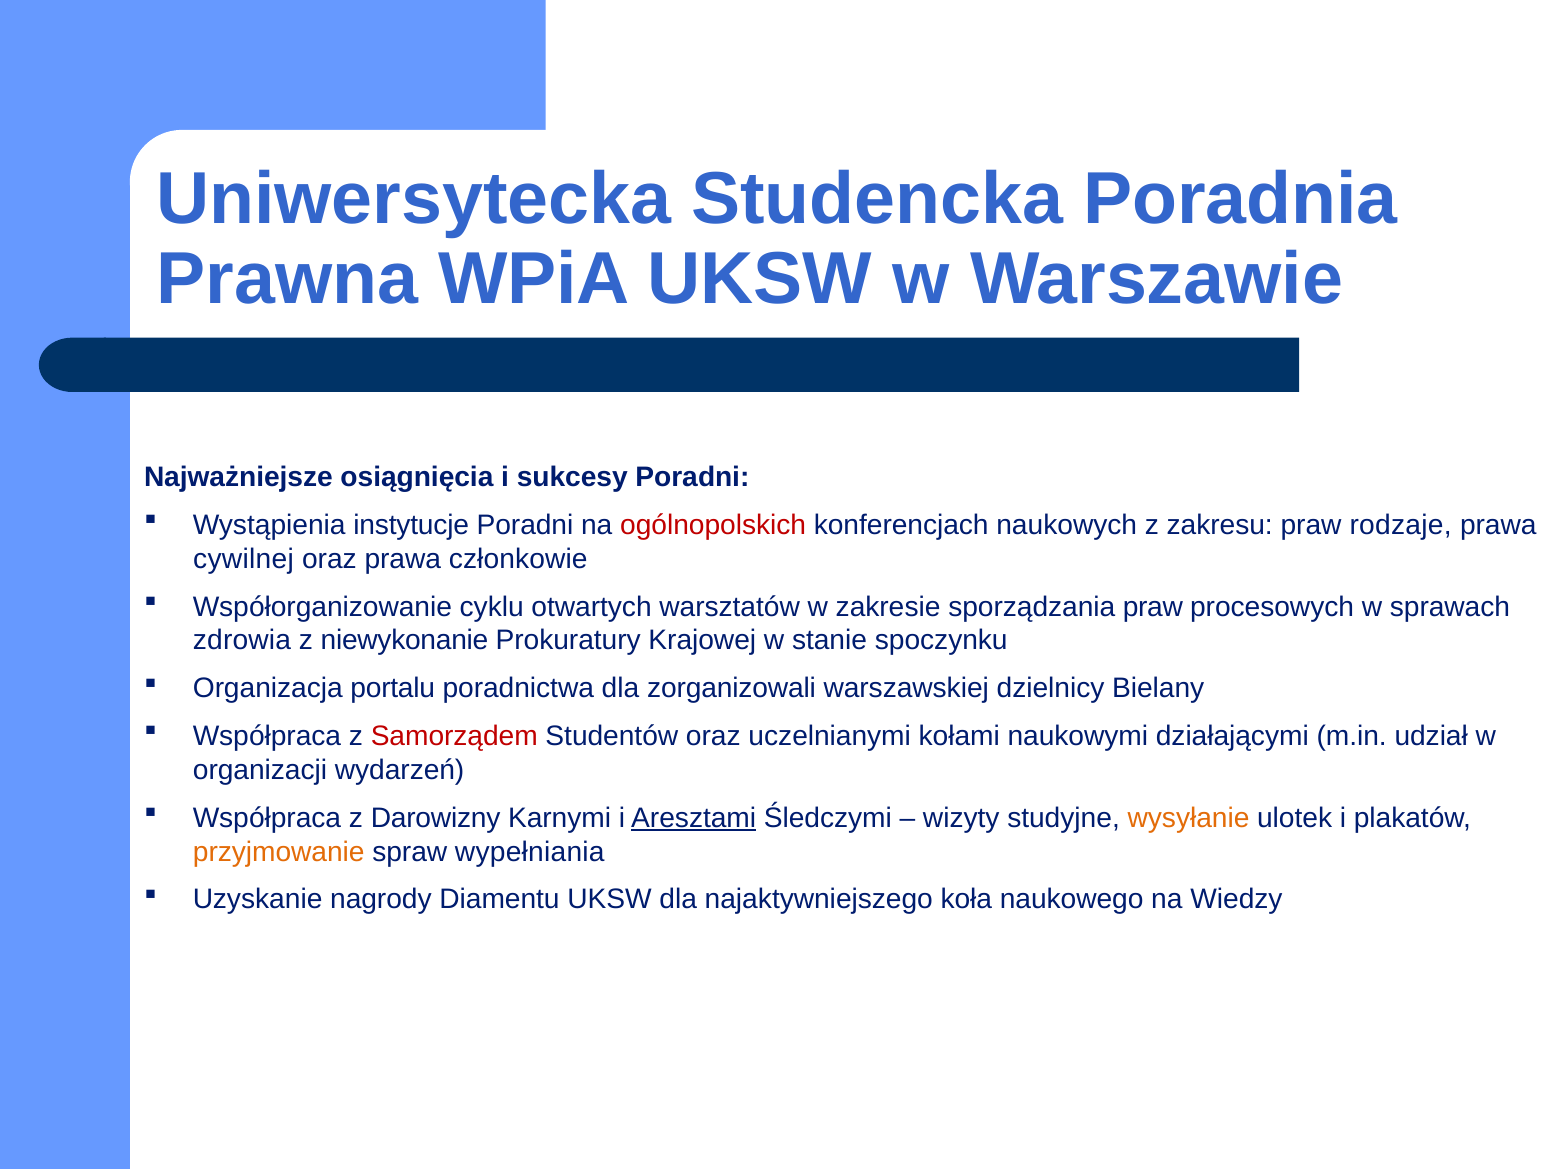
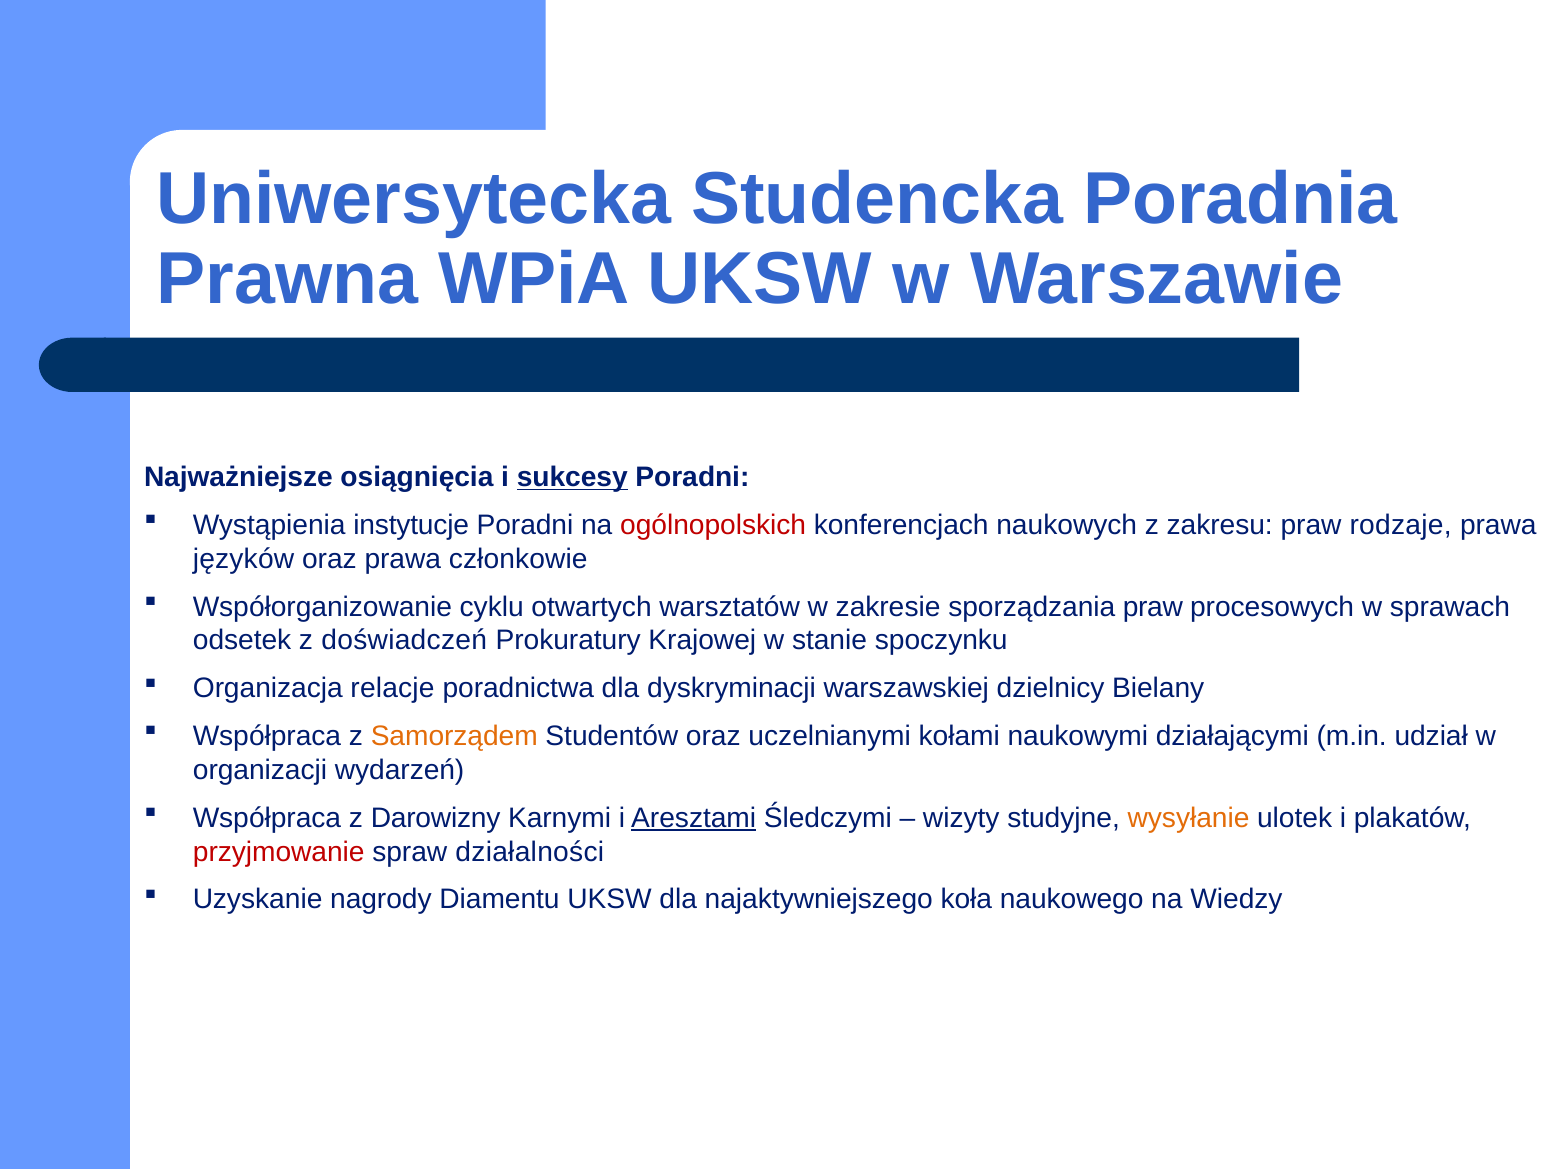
sukcesy underline: none -> present
cywilnej: cywilnej -> języków
zdrowia: zdrowia -> odsetek
niewykonanie: niewykonanie -> doświadczeń
portalu: portalu -> relacje
zorganizowali: zorganizowali -> dyskryminacji
Samorządem colour: red -> orange
przyjmowanie colour: orange -> red
wypełniania: wypełniania -> działalności
